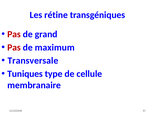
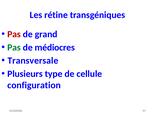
Pas at (14, 47) colour: red -> green
maximum: maximum -> médiocres
Tuniques: Tuniques -> Plusieurs
membranaire: membranaire -> configuration
